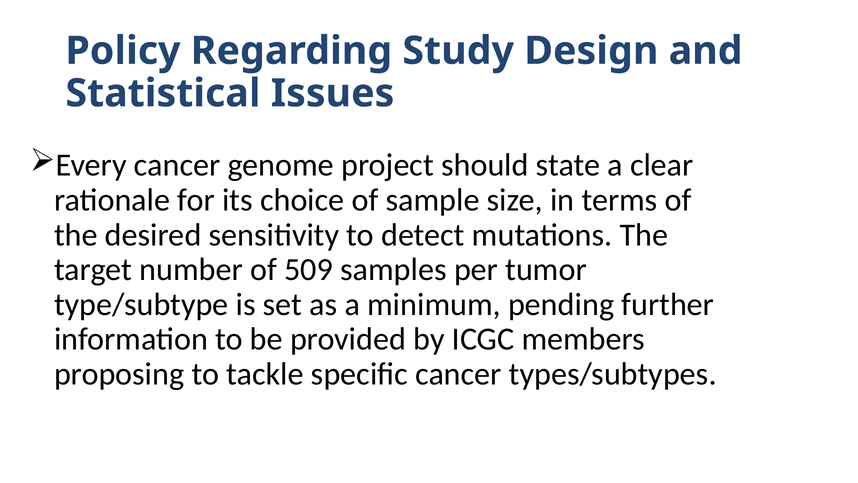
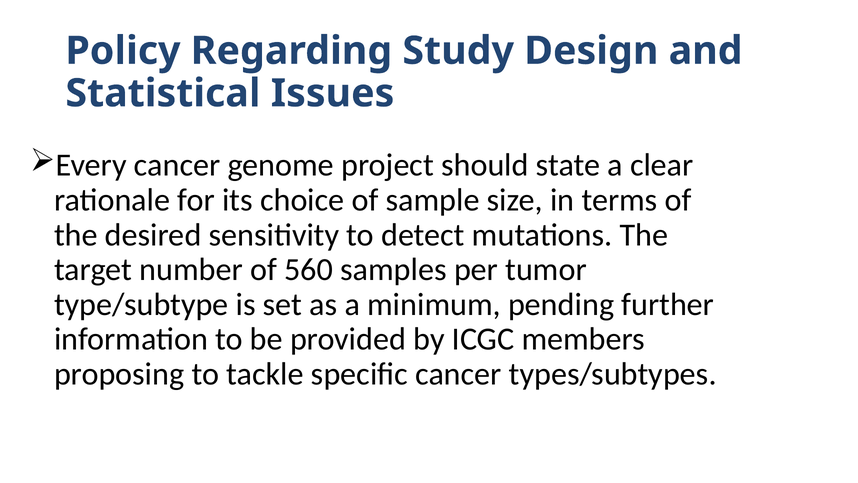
509: 509 -> 560
